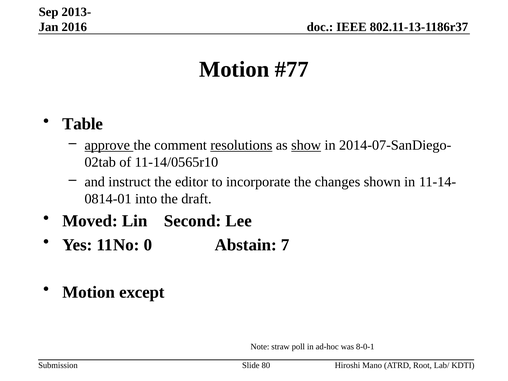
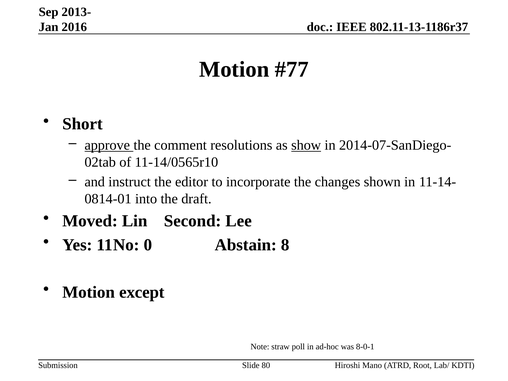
Table: Table -> Short
resolutions underline: present -> none
7: 7 -> 8
